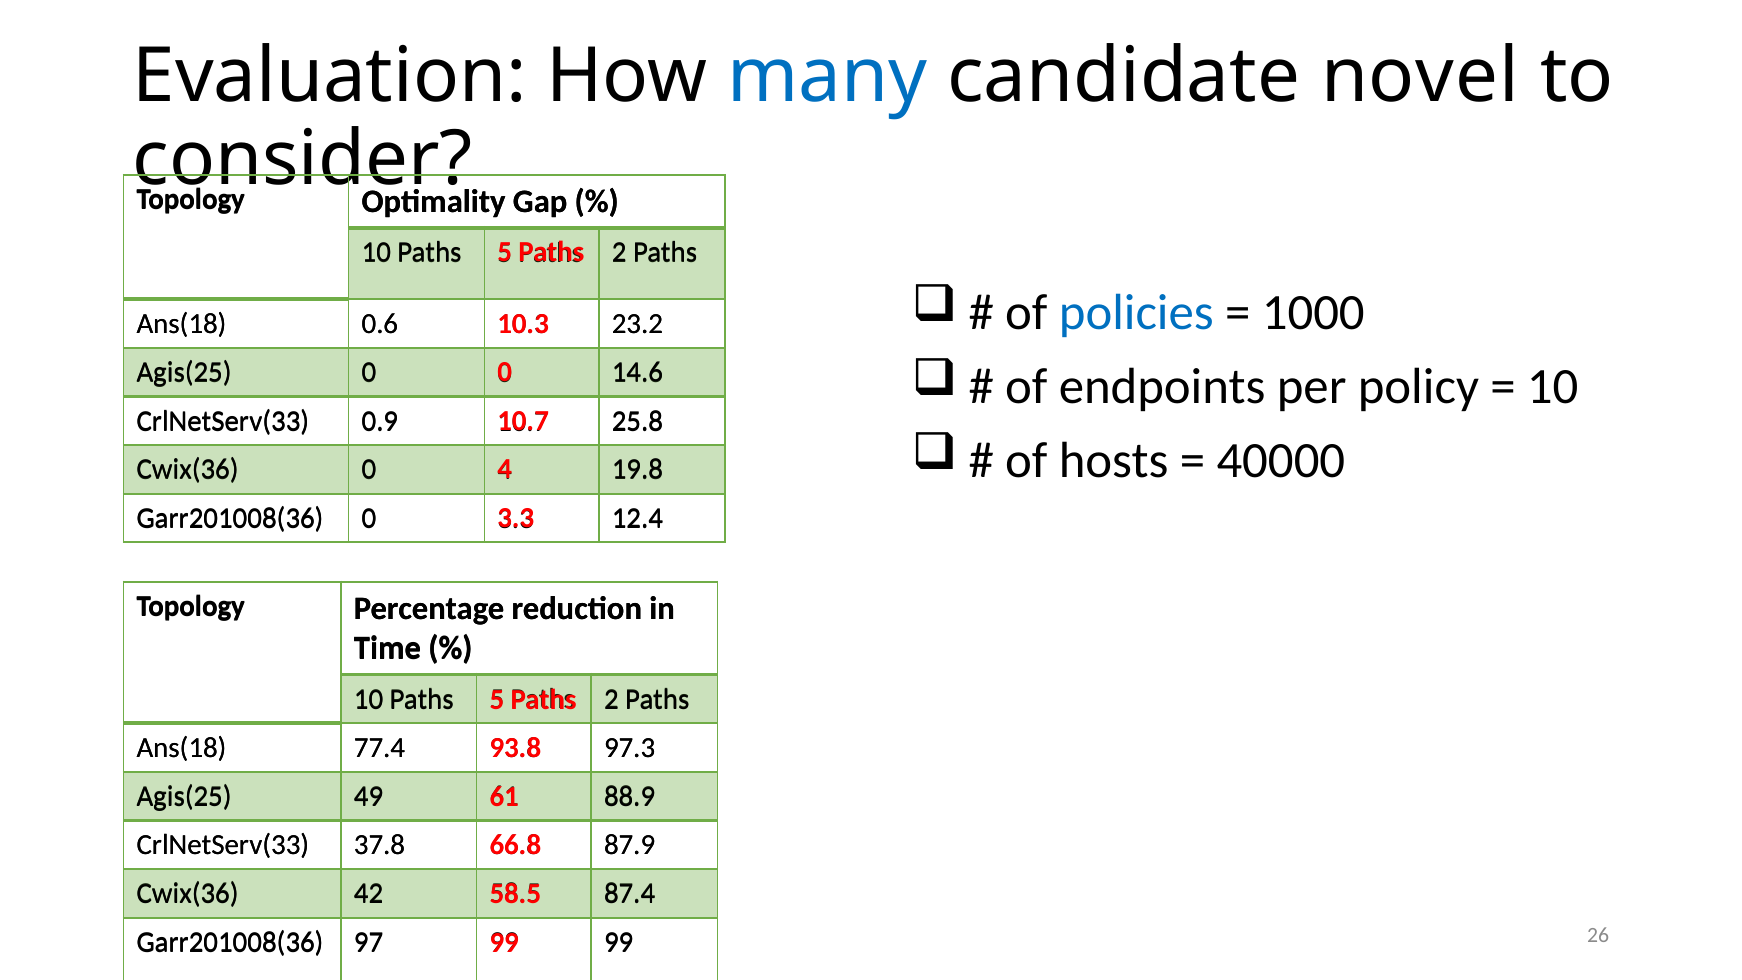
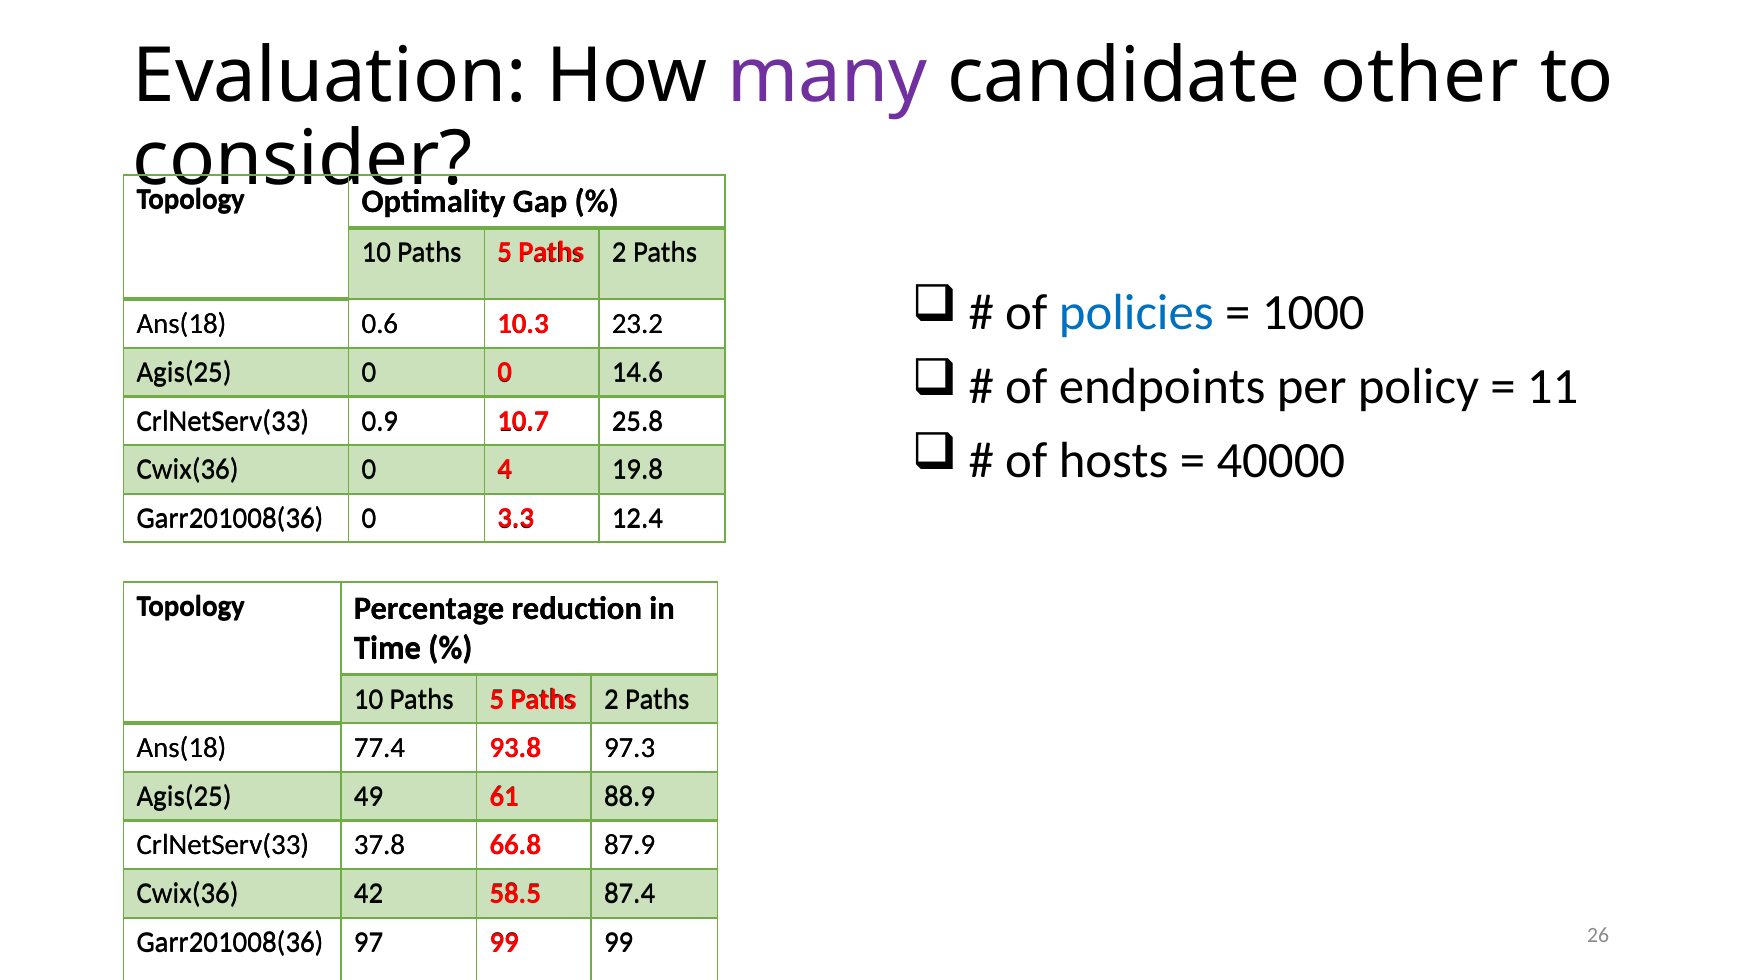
many colour: blue -> purple
novel: novel -> other
10 at (1553, 387): 10 -> 11
